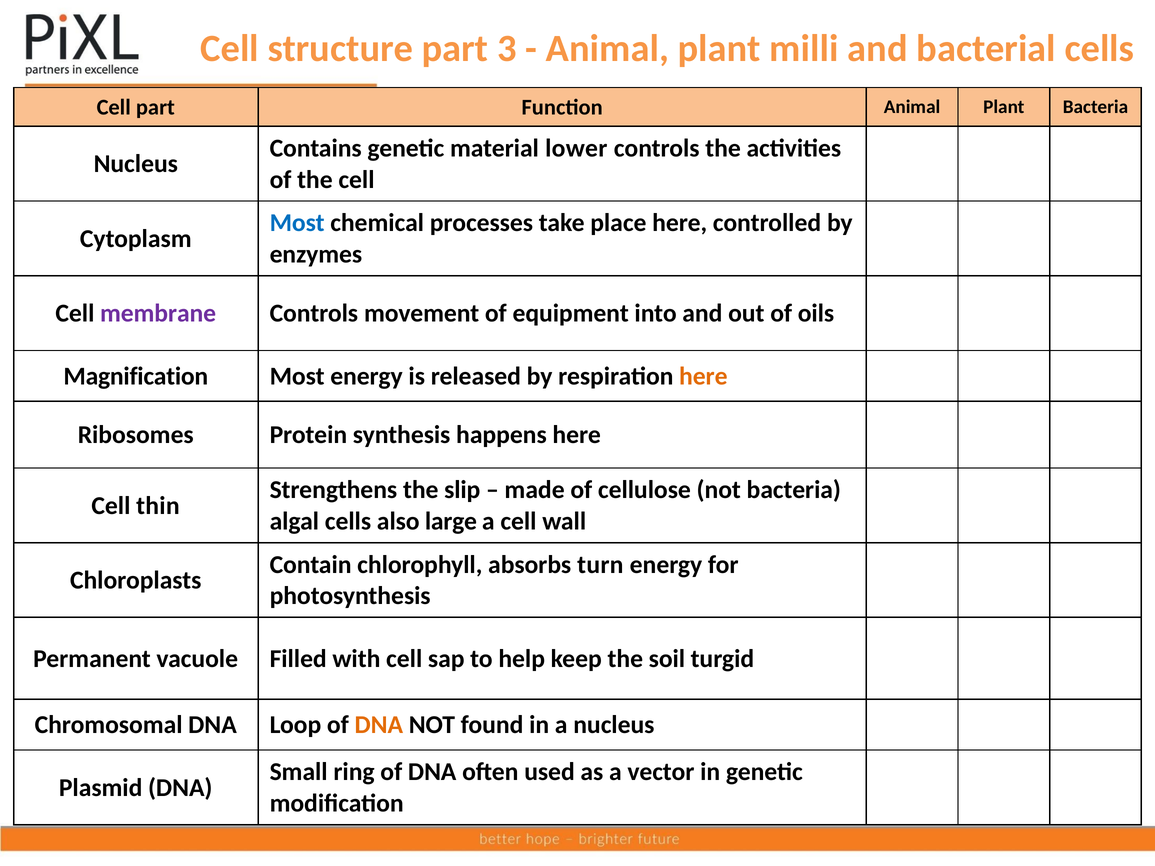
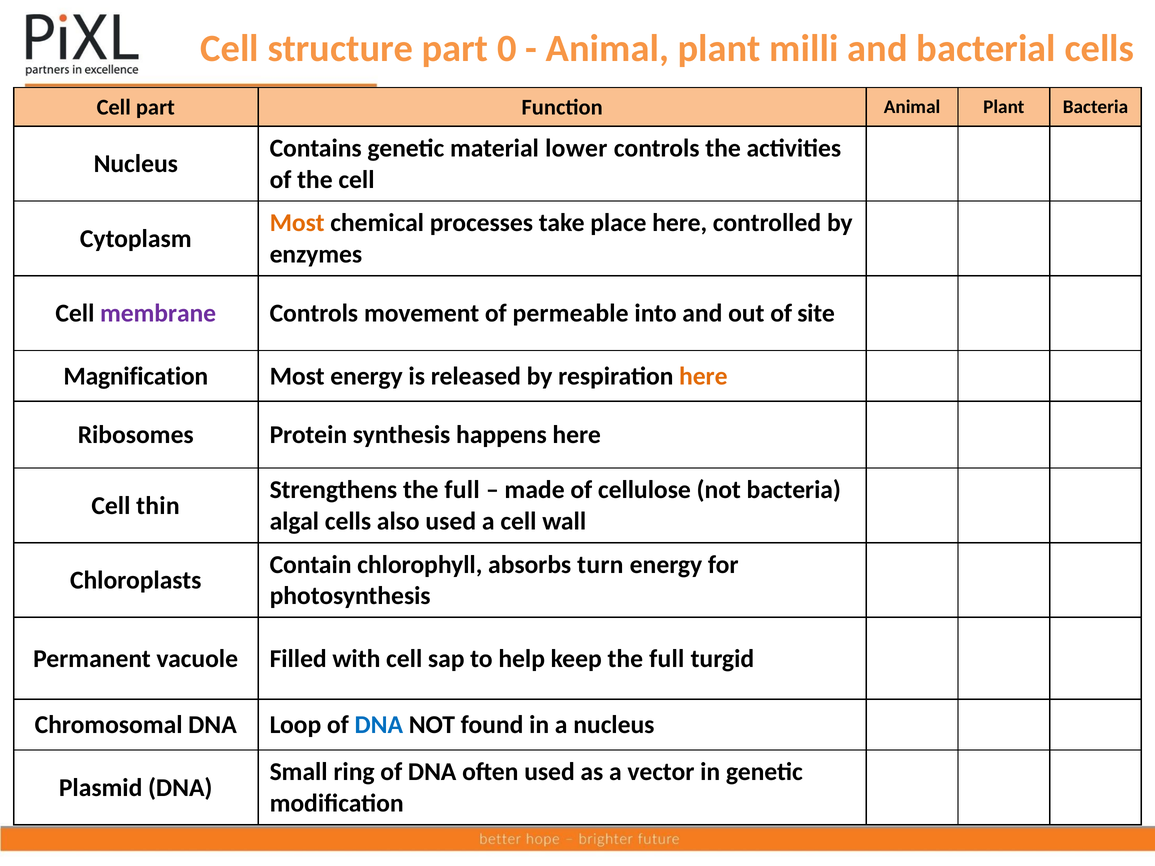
3: 3 -> 0
Most at (297, 223) colour: blue -> orange
equipment: equipment -> permeable
oils: oils -> site
Strengthens the slip: slip -> full
also large: large -> used
keep the soil: soil -> full
DNA at (379, 725) colour: orange -> blue
